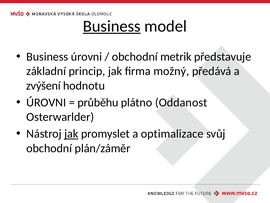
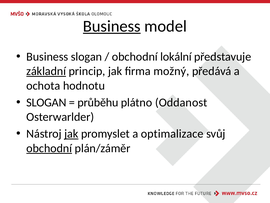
Business úrovni: úrovni -> slogan
metrik: metrik -> lokální
základní underline: none -> present
zvýšení: zvýšení -> ochota
ÚROVNI at (46, 102): ÚROVNI -> SLOGAN
obchodní at (49, 148) underline: none -> present
